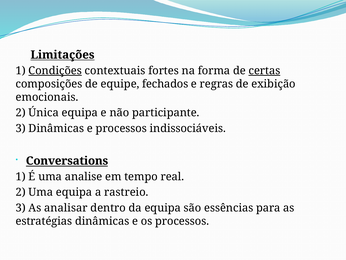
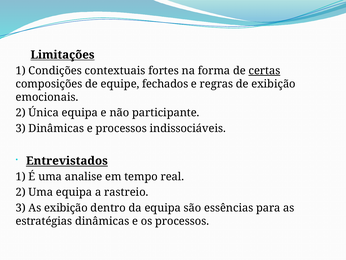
Condições underline: present -> none
Conversations: Conversations -> Entrevistados
As analisar: analisar -> exibição
